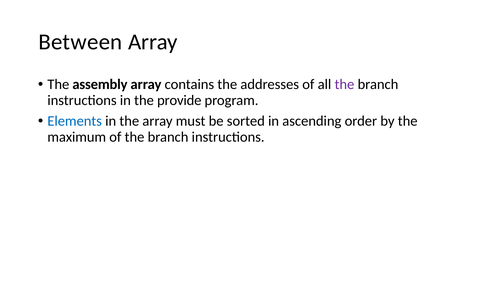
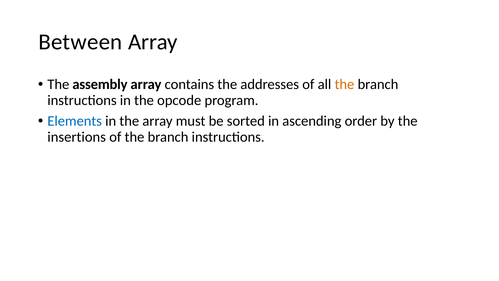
the at (344, 84) colour: purple -> orange
provide: provide -> opcode
maximum: maximum -> insertions
